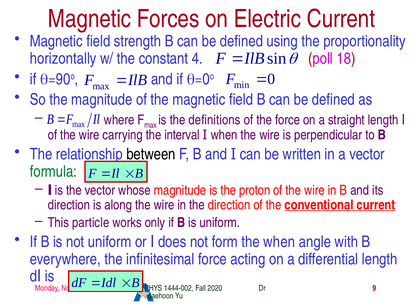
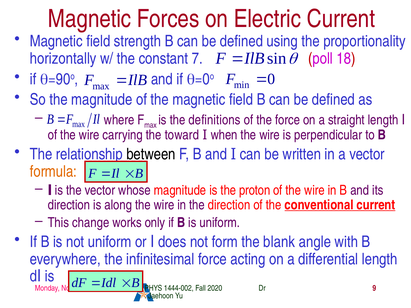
4: 4 -> 7
interval: interval -> toward
formula colour: green -> orange
particle: particle -> change
the when: when -> blank
